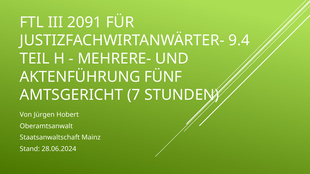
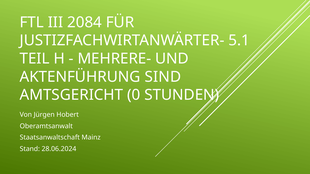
2091: 2091 -> 2084
9.4: 9.4 -> 5.1
FÜNF: FÜNF -> SIND
7: 7 -> 0
